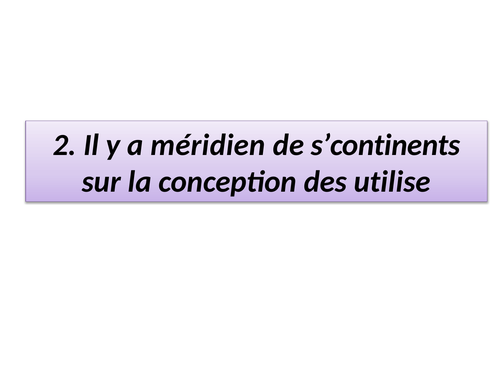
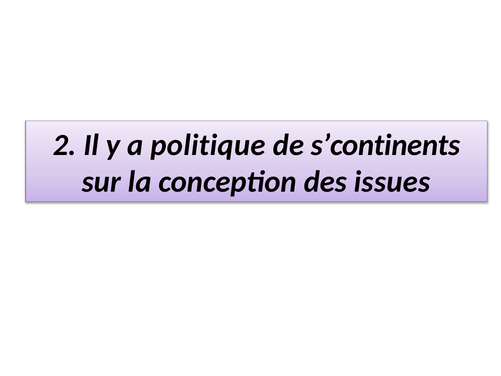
méridien: méridien -> politique
utilise: utilise -> issues
